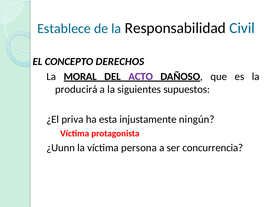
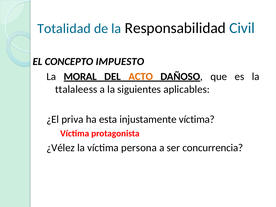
Establece: Establece -> Totalidad
DERECHOS: DERECHOS -> IMPUESTO
ACTO colour: purple -> orange
producirá: producirá -> ttalaleess
supuestos: supuestos -> aplicables
injustamente ningún: ningún -> víctima
¿Uunn: ¿Uunn -> ¿Vélez
